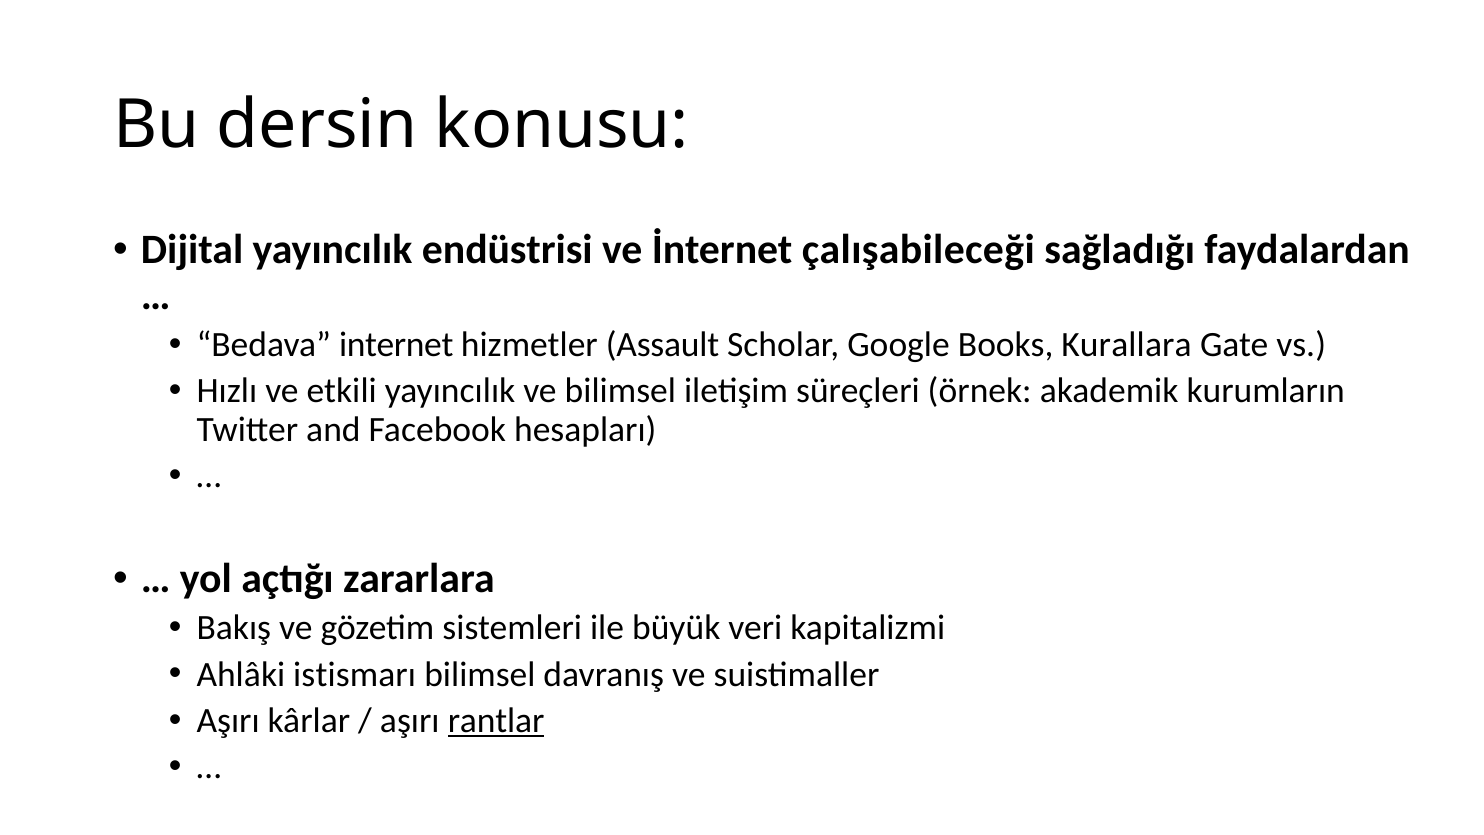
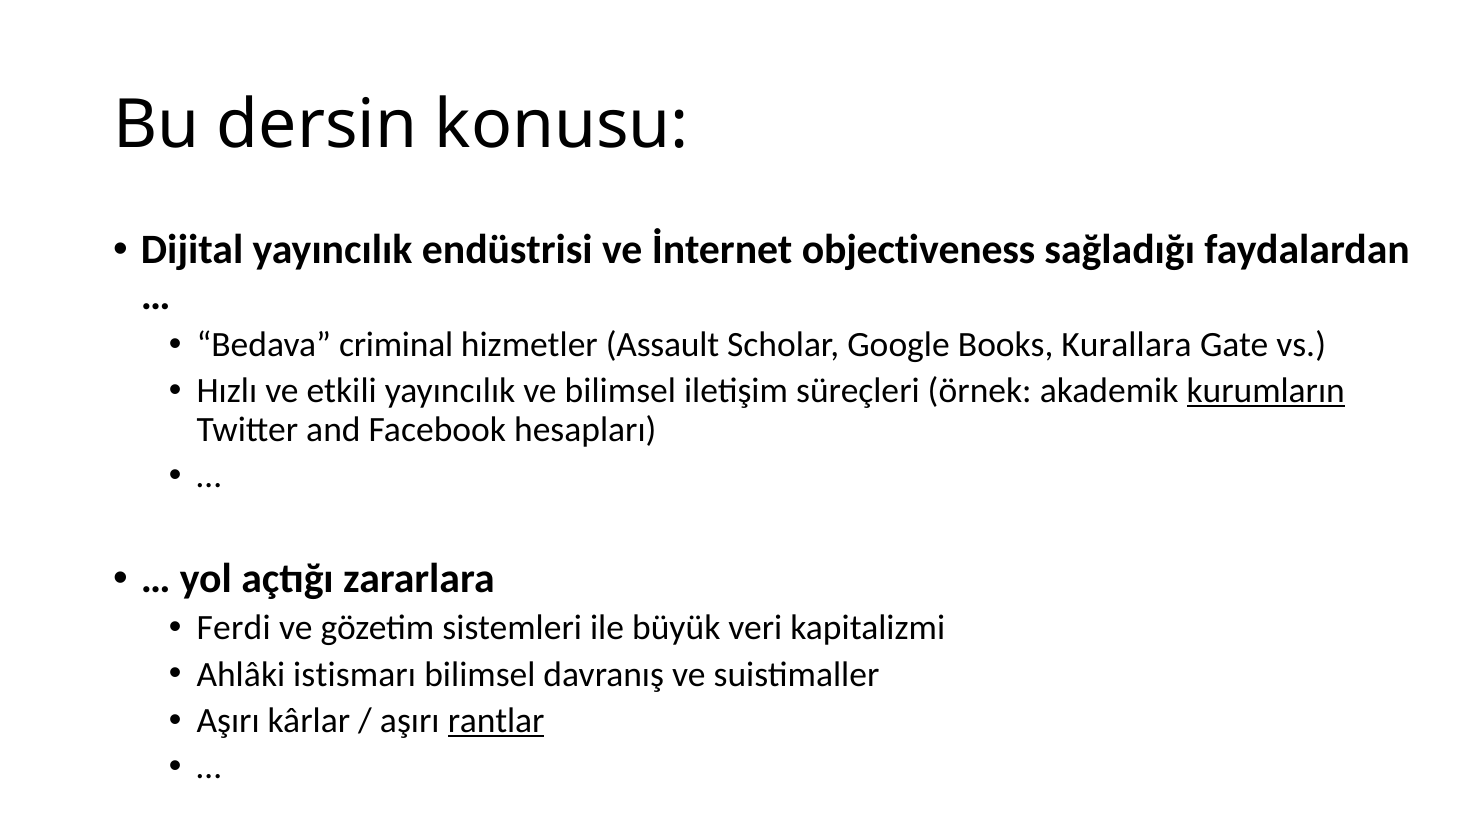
çalışabileceği: çalışabileceği -> objectiveness
internet: internet -> criminal
kurumların underline: none -> present
Bakış: Bakış -> Ferdi
